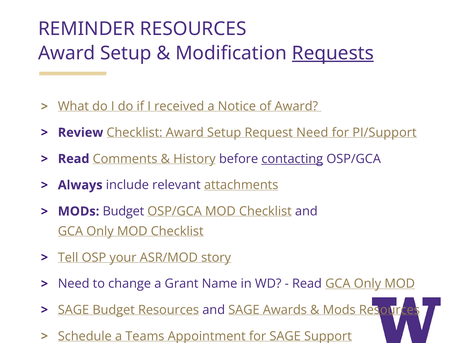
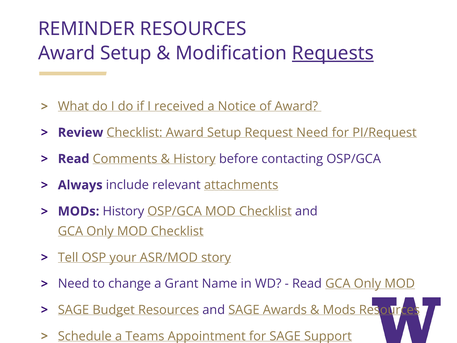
PI/Support: PI/Support -> PI/Request
contacting underline: present -> none
MODs Budget: Budget -> History
